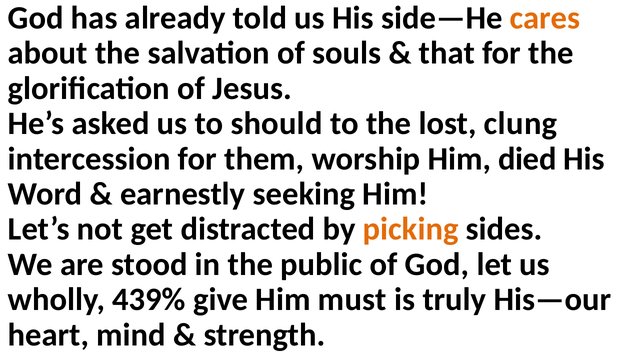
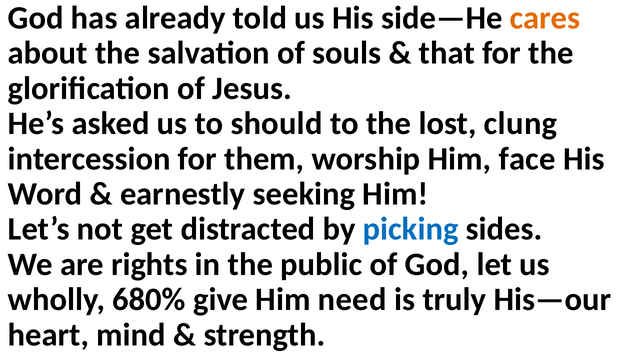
died: died -> face
picking colour: orange -> blue
stood: stood -> rights
439%: 439% -> 680%
must: must -> need
